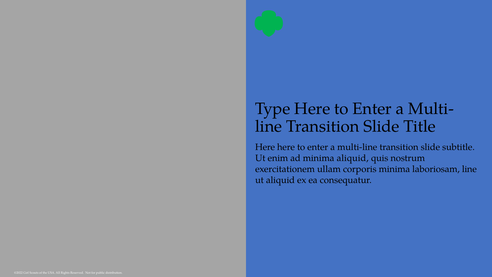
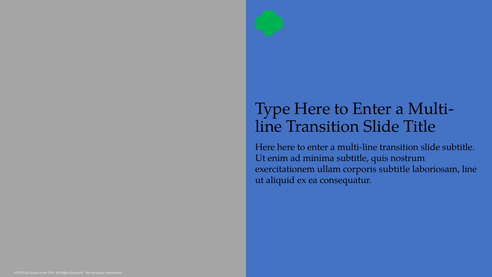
minima aliquid: aliquid -> subtitle
corporis minima: minima -> subtitle
